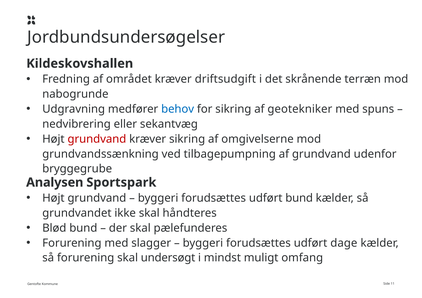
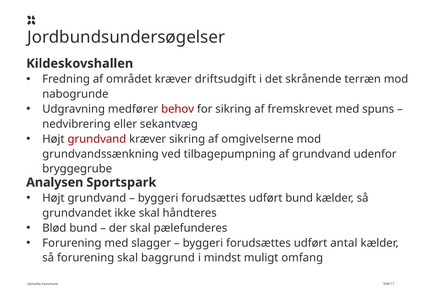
behov colour: blue -> red
geotekniker: geotekniker -> fremskrevet
dage: dage -> antal
undersøgt: undersøgt -> baggrund
